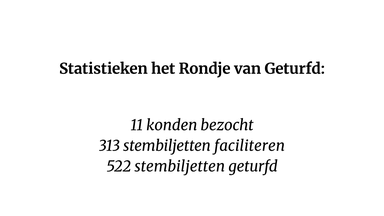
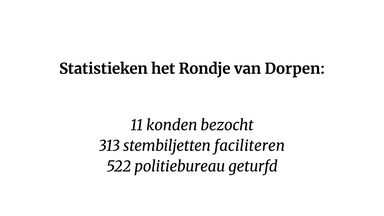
van Geturfd: Geturfd -> Dorpen
522 stembiljetten: stembiljetten -> politiebureau
